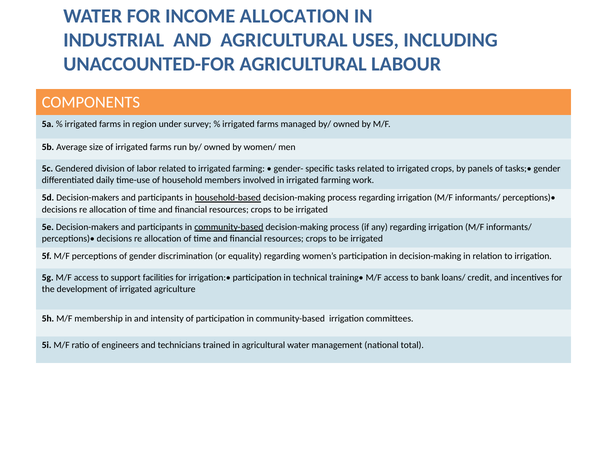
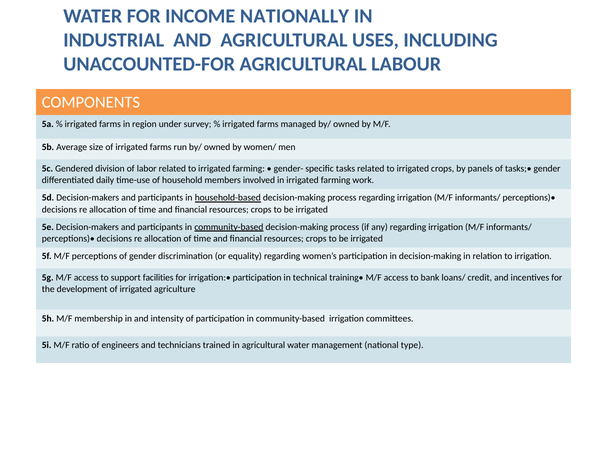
INCOME ALLOCATION: ALLOCATION -> NATIONALLY
total: total -> type
